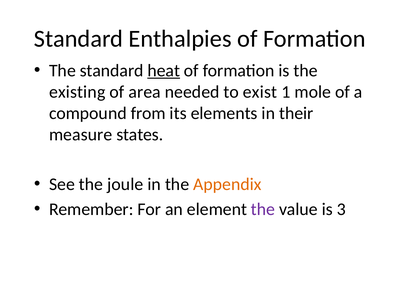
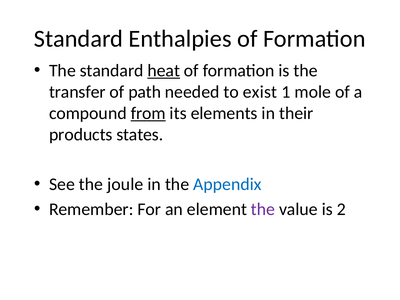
existing: existing -> transfer
area: area -> path
from underline: none -> present
measure: measure -> products
Appendix colour: orange -> blue
3: 3 -> 2
